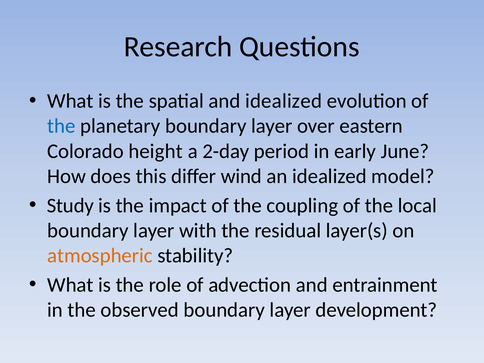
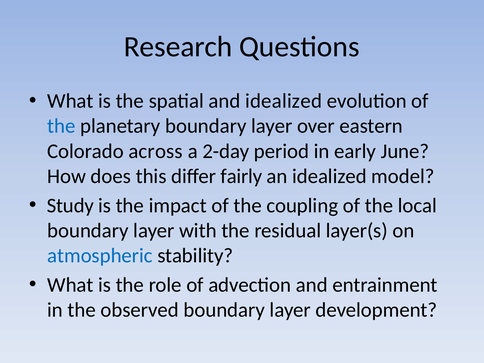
height: height -> across
wind: wind -> fairly
atmospheric colour: orange -> blue
